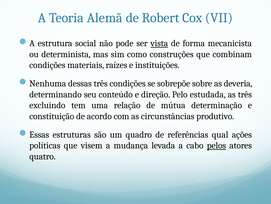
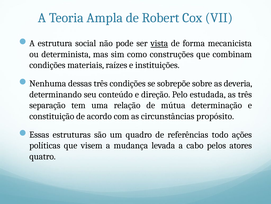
Alemã: Alemã -> Ampla
excluindo: excluindo -> separação
produtivo: produtivo -> propósito
qual: qual -> todo
pelos underline: present -> none
